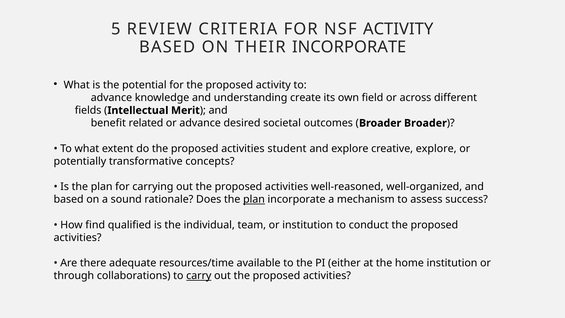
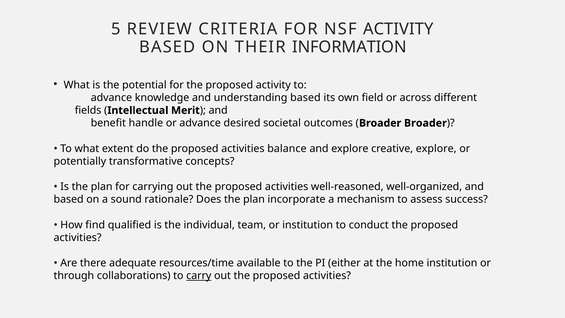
THEIR INCORPORATE: INCORPORATE -> INFORMATION
understanding create: create -> based
related: related -> handle
student: student -> balance
plan at (254, 199) underline: present -> none
